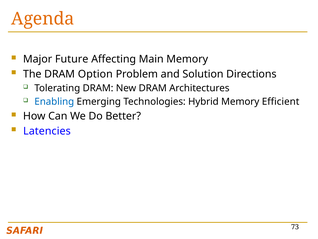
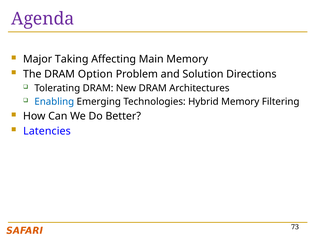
Agenda colour: orange -> purple
Future: Future -> Taking
Efficient: Efficient -> Filtering
